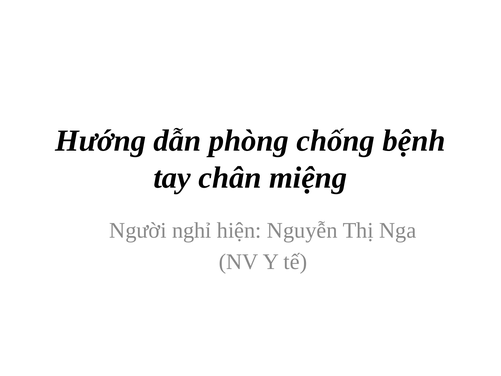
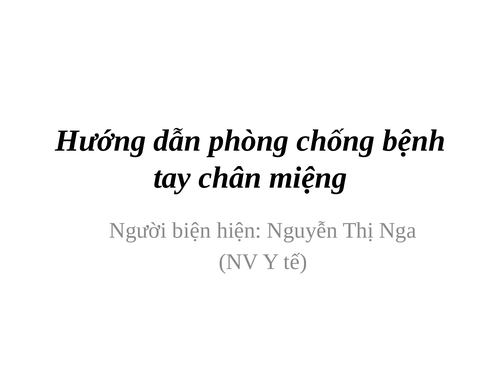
nghỉ: nghỉ -> biện
